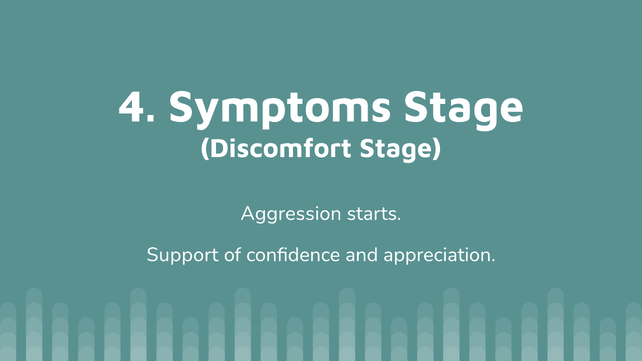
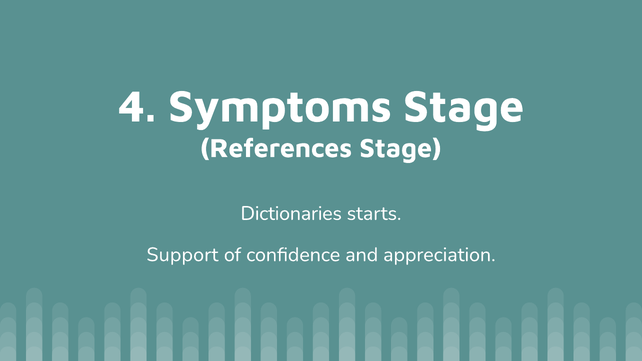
Discomfort: Discomfort -> References
Aggression: Aggression -> Dictionaries
